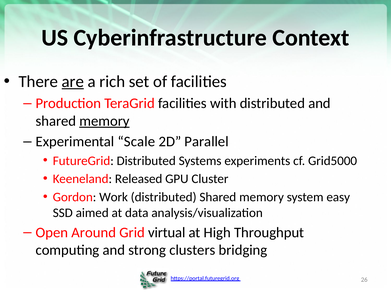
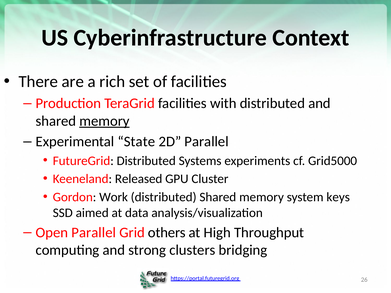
are underline: present -> none
Scale: Scale -> State
easy: easy -> keys
Open Around: Around -> Parallel
virtual: virtual -> others
